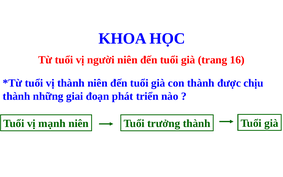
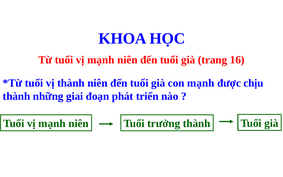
Từ tuổi vị người: người -> mạnh
con thành: thành -> mạnh
